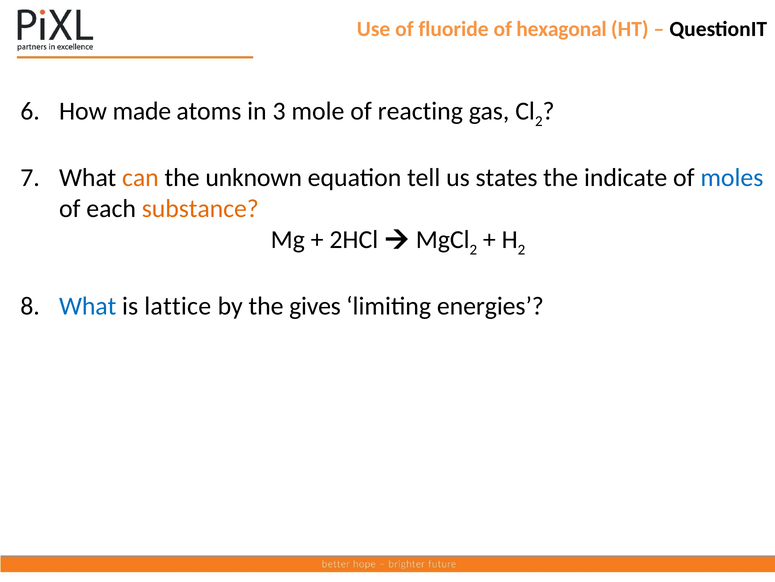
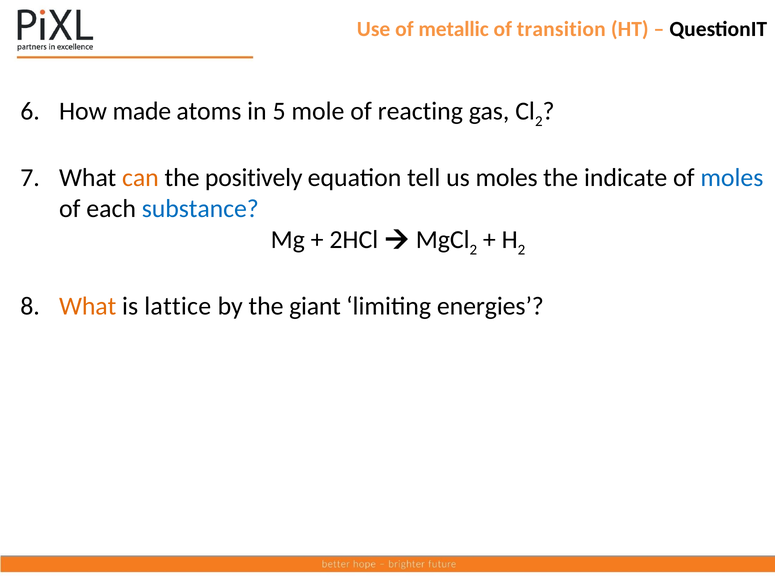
fluoride: fluoride -> metallic
hexagonal: hexagonal -> transition
3: 3 -> 5
unknown: unknown -> positively
us states: states -> moles
substance colour: orange -> blue
What at (88, 306) colour: blue -> orange
gives: gives -> giant
